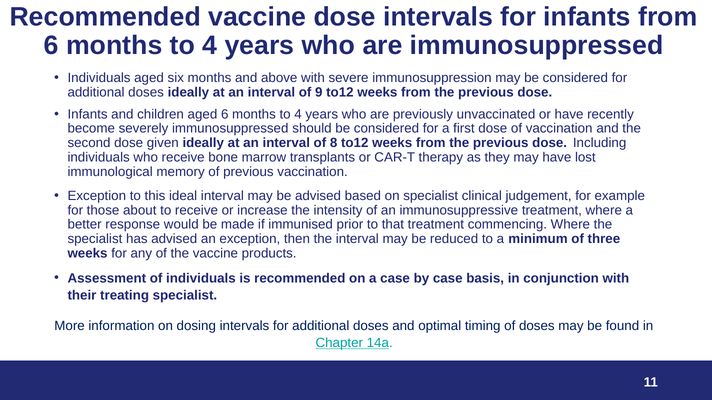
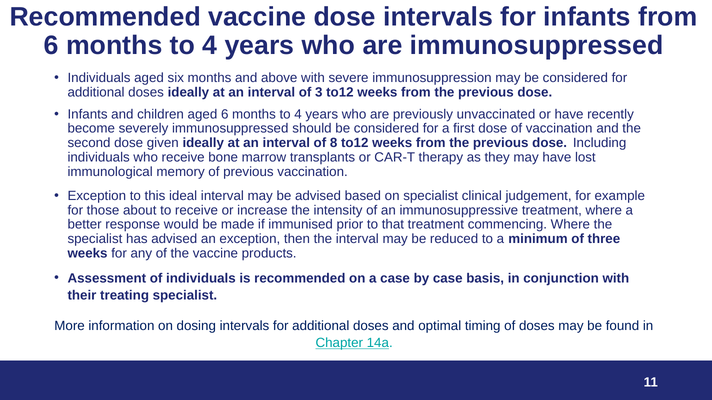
9: 9 -> 3
